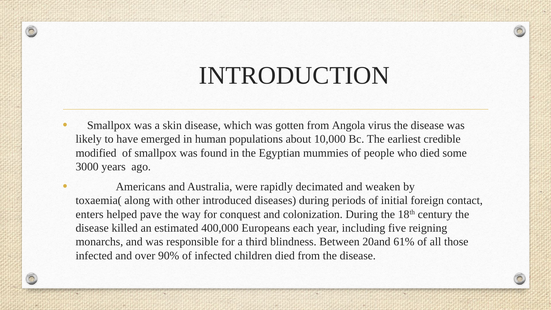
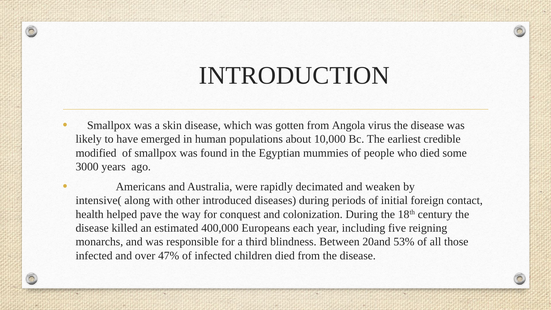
toxaemia(: toxaemia( -> intensive(
enters: enters -> health
61%: 61% -> 53%
90%: 90% -> 47%
